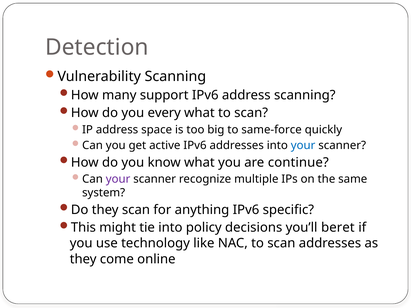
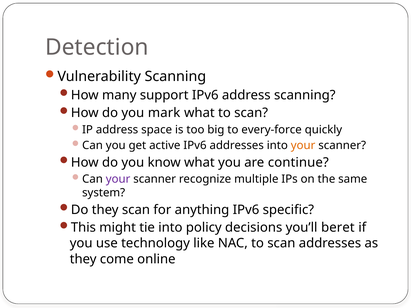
every: every -> mark
same-force: same-force -> every-force
your at (303, 146) colour: blue -> orange
